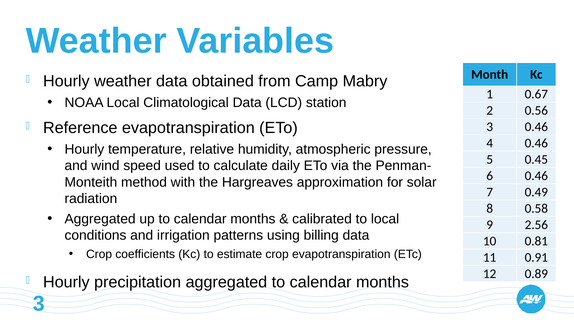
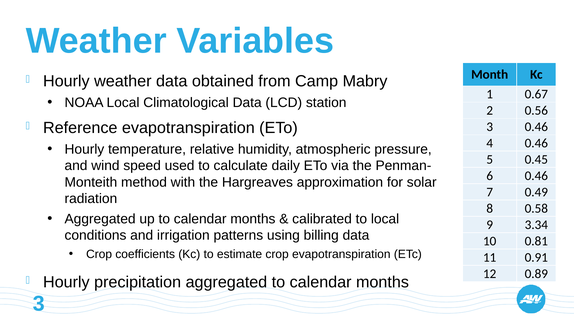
2.56: 2.56 -> 3.34
